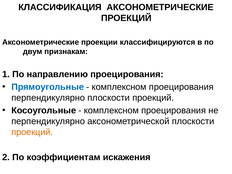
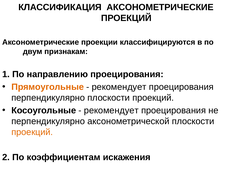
Прямоугольные colour: blue -> orange
комплексном at (119, 87): комплексном -> рекомендует
комплексном at (111, 110): комплексном -> рекомендует
